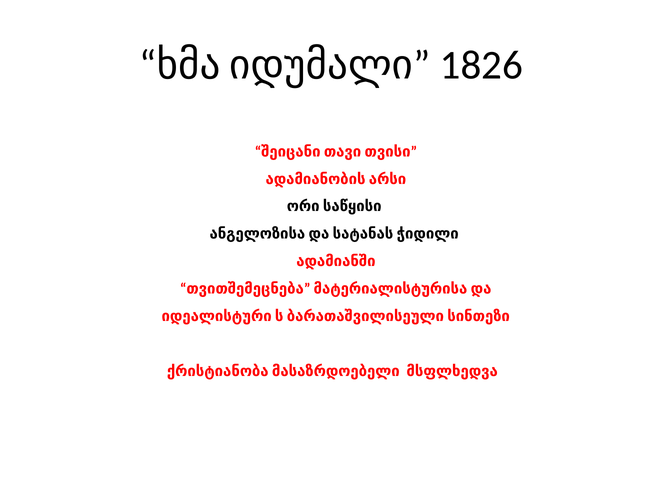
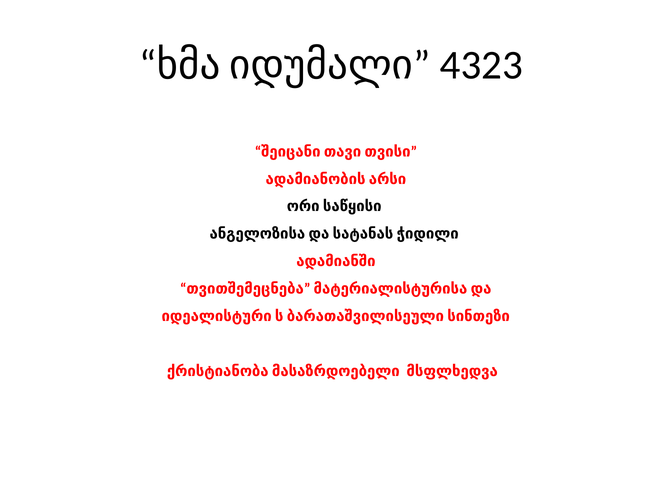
1826: 1826 -> 4323
